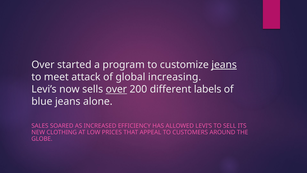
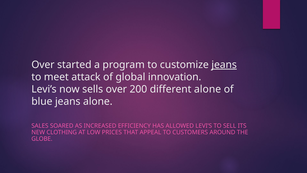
increasing: increasing -> innovation
over at (116, 89) underline: present -> none
different labels: labels -> alone
